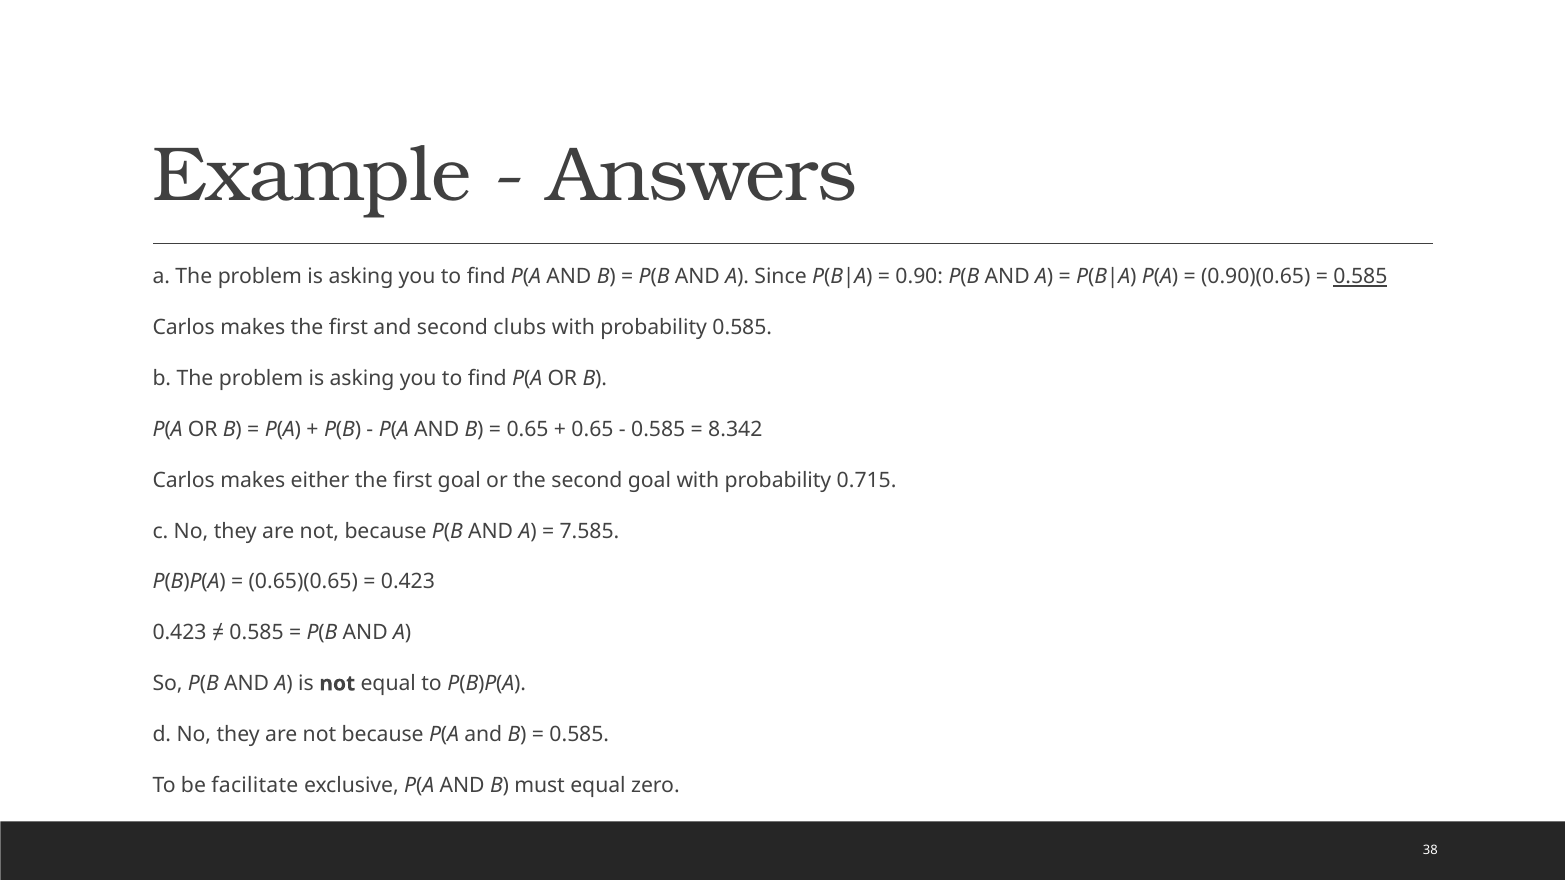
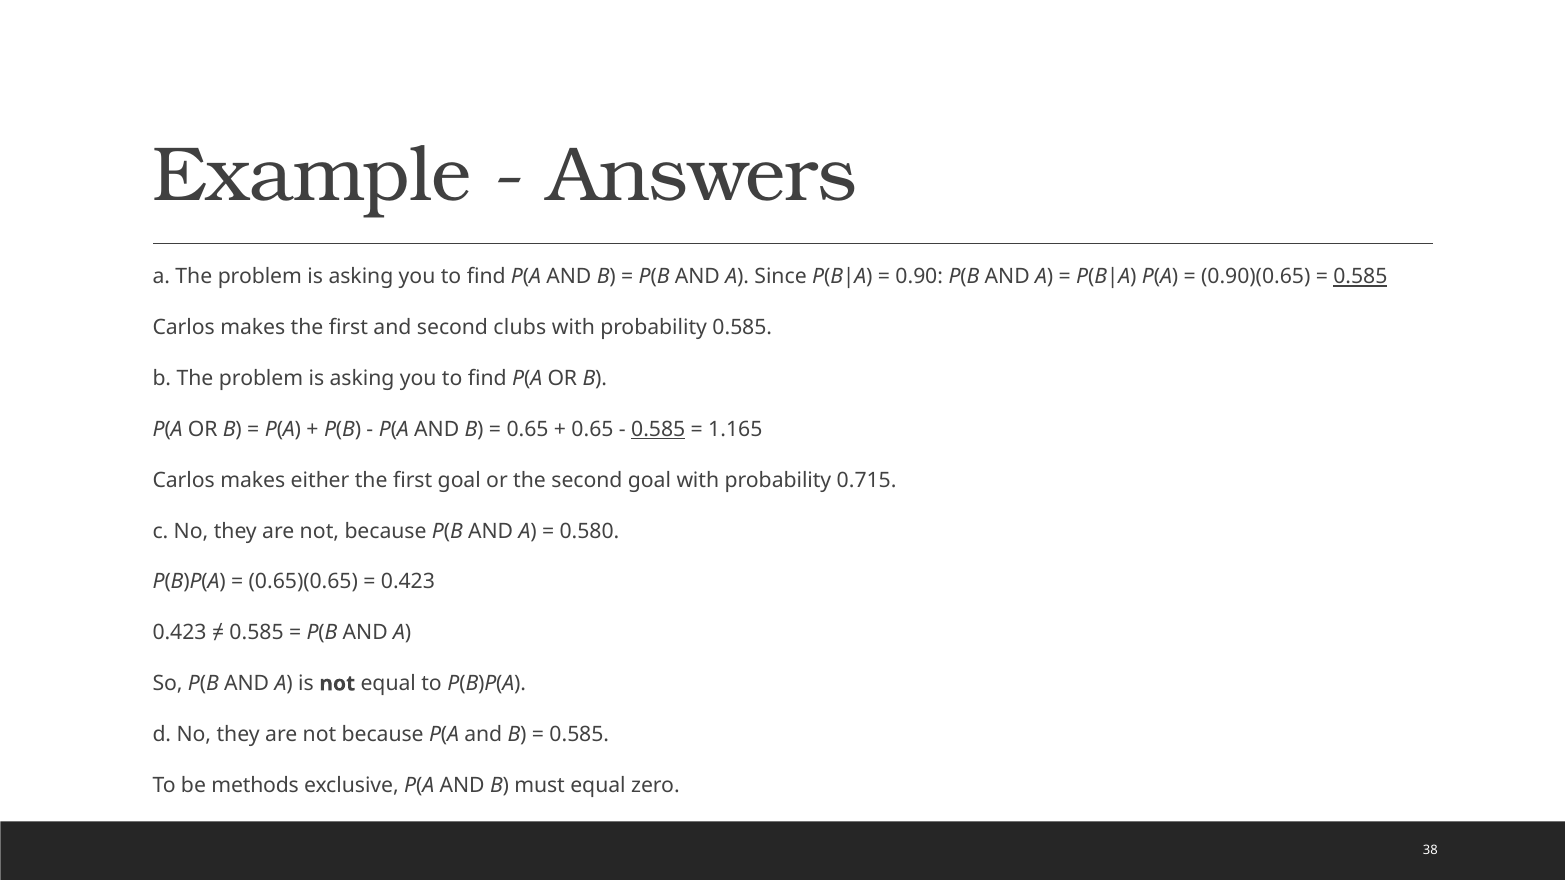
0.585 at (658, 430) underline: none -> present
8.342: 8.342 -> 1.165
7.585: 7.585 -> 0.580
facilitate: facilitate -> methods
